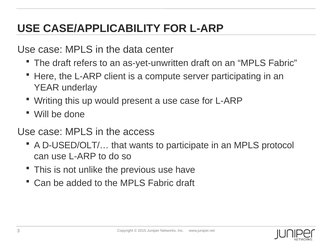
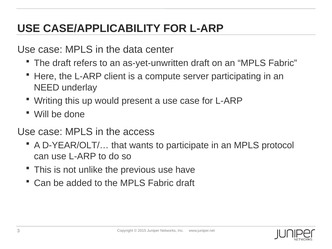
YEAR: YEAR -> NEED
D-USED/OLT/…: D-USED/OLT/… -> D-YEAR/OLT/…
